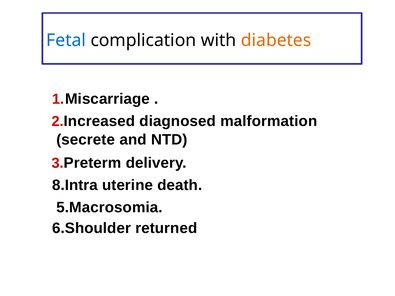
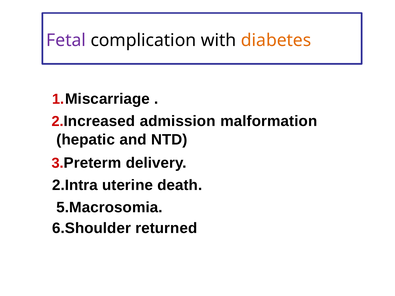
Fetal colour: blue -> purple
diagnosed: diagnosed -> admission
secrete: secrete -> hepatic
8.Intra: 8.Intra -> 2.Intra
